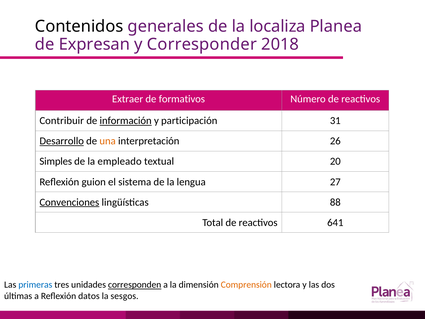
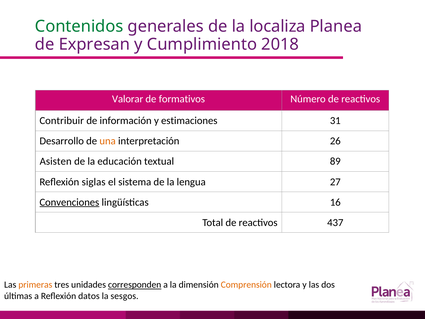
Contenidos colour: black -> green
Corresponder: Corresponder -> Cumplimiento
Extraer: Extraer -> Valorar
información underline: present -> none
participación: participación -> estimaciones
Desarrollo underline: present -> none
Simples: Simples -> Asisten
empleado: empleado -> educación
20: 20 -> 89
guion: guion -> siglas
88: 88 -> 16
641: 641 -> 437
primeras colour: blue -> orange
